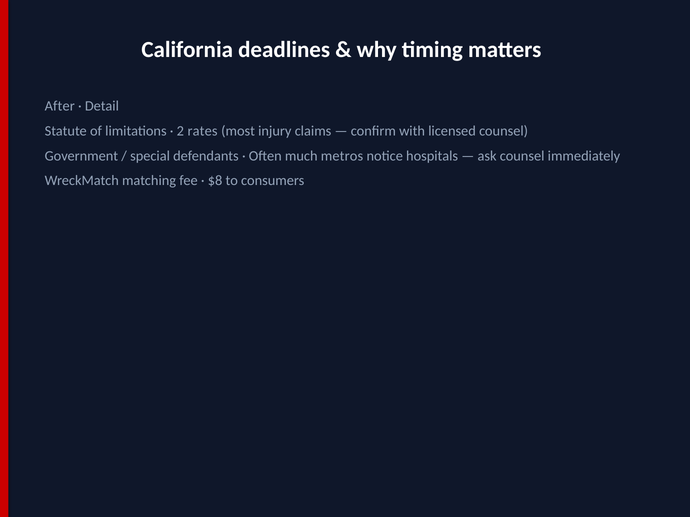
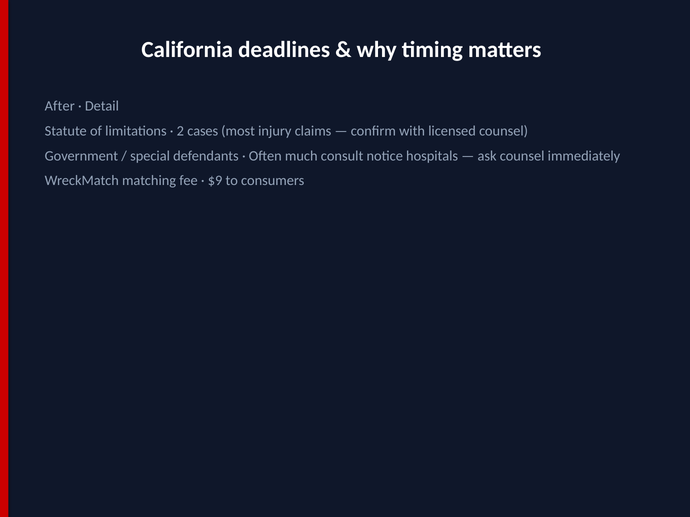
rates: rates -> cases
metros: metros -> consult
$8: $8 -> $9
